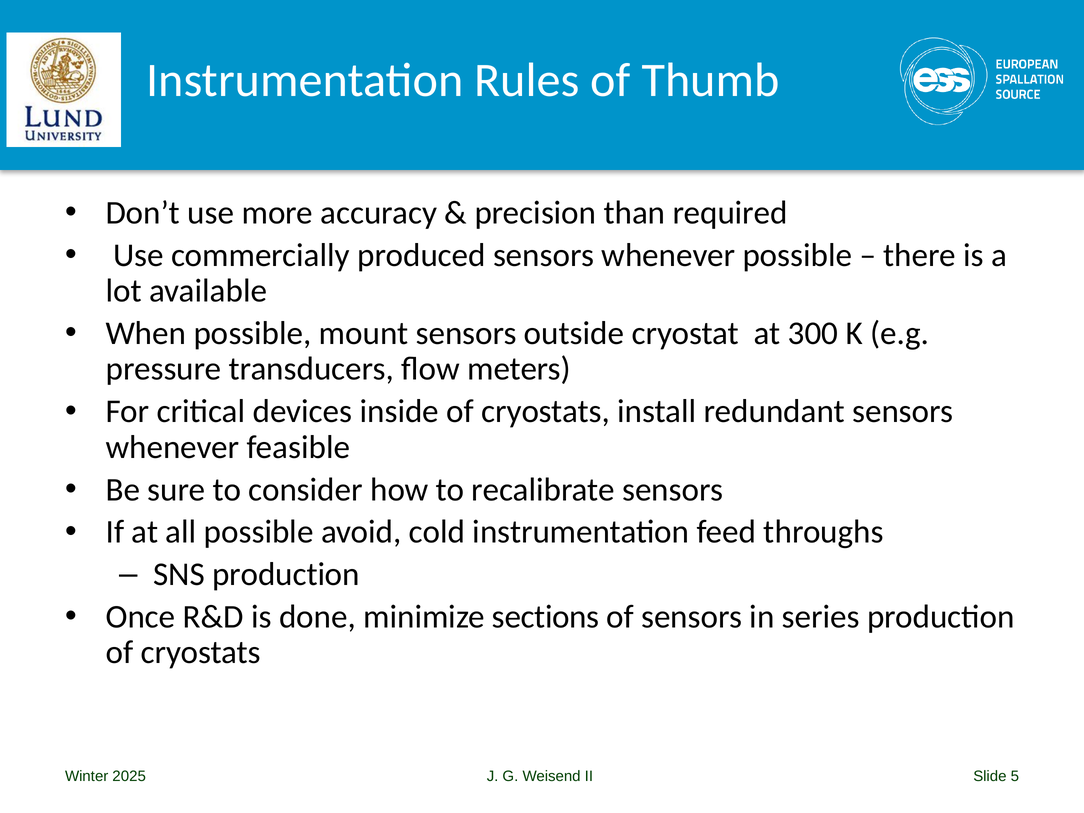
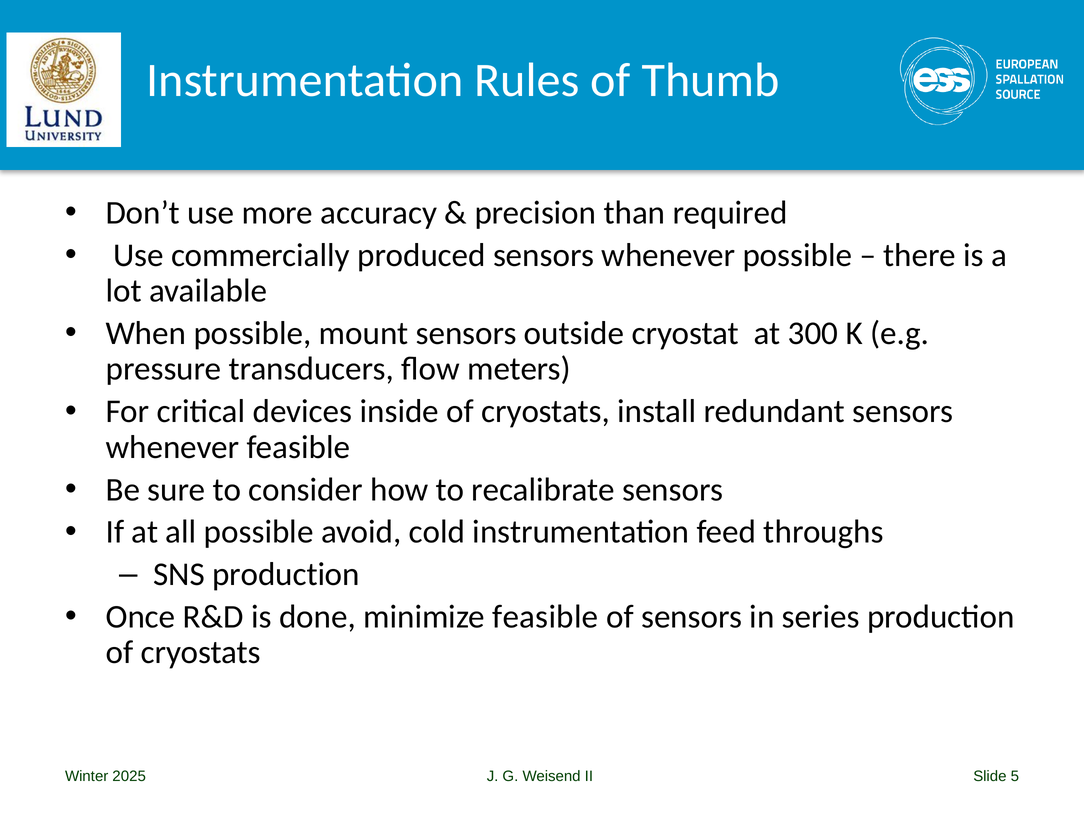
minimize sections: sections -> feasible
